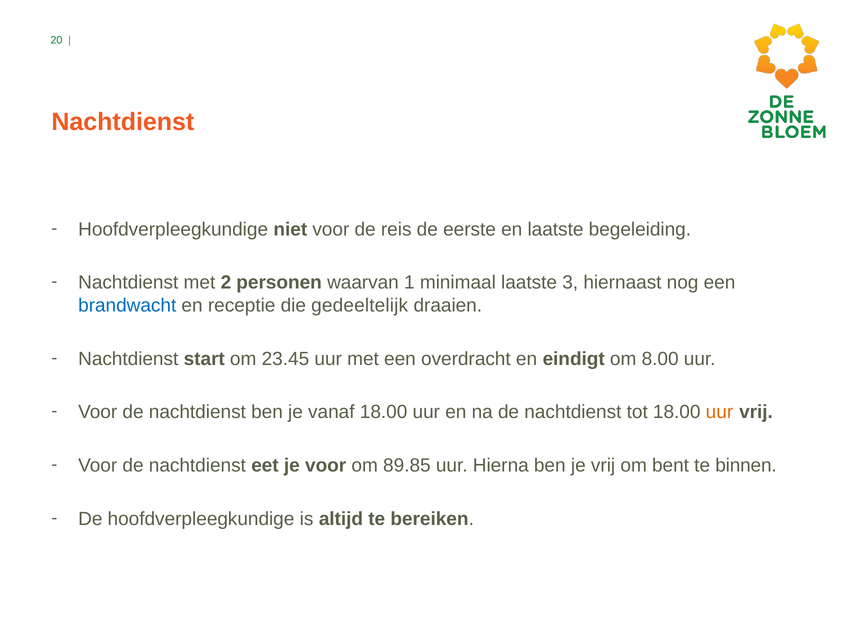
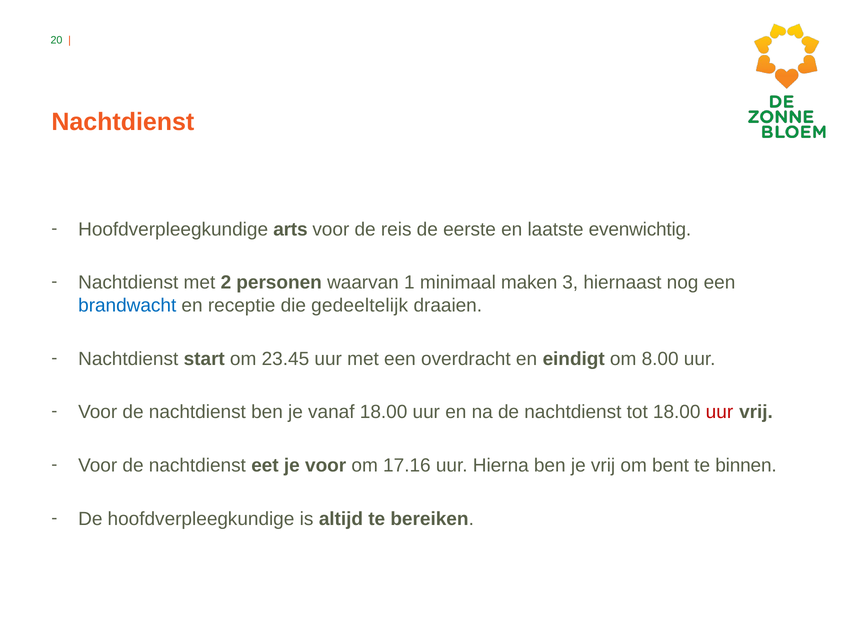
niet: niet -> arts
begeleiding: begeleiding -> evenwichtig
minimaal laatste: laatste -> maken
uur at (719, 412) colour: orange -> red
89.85: 89.85 -> 17.16
